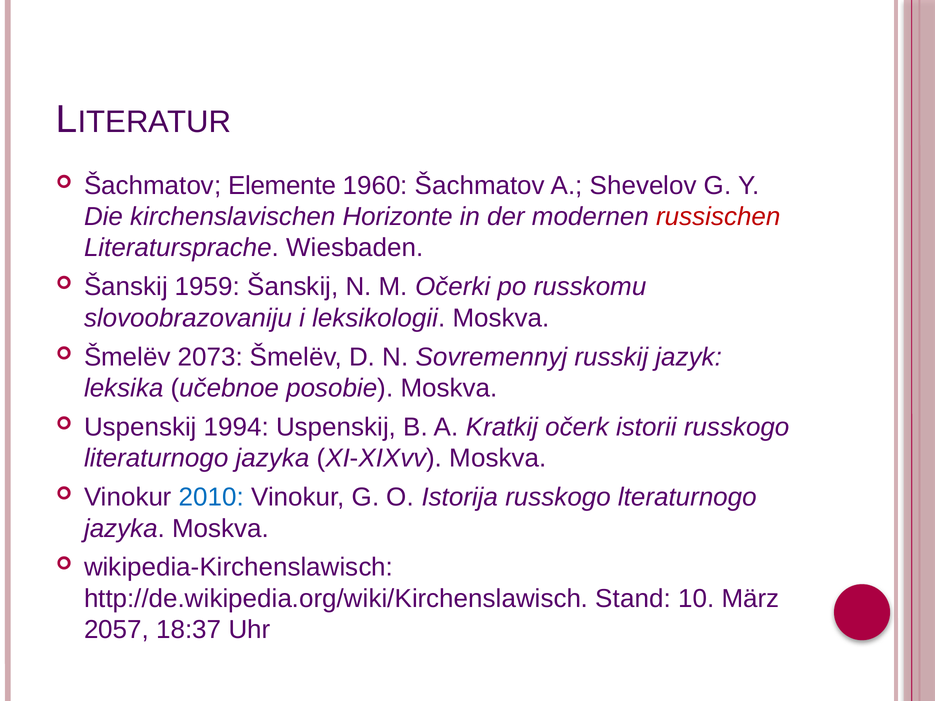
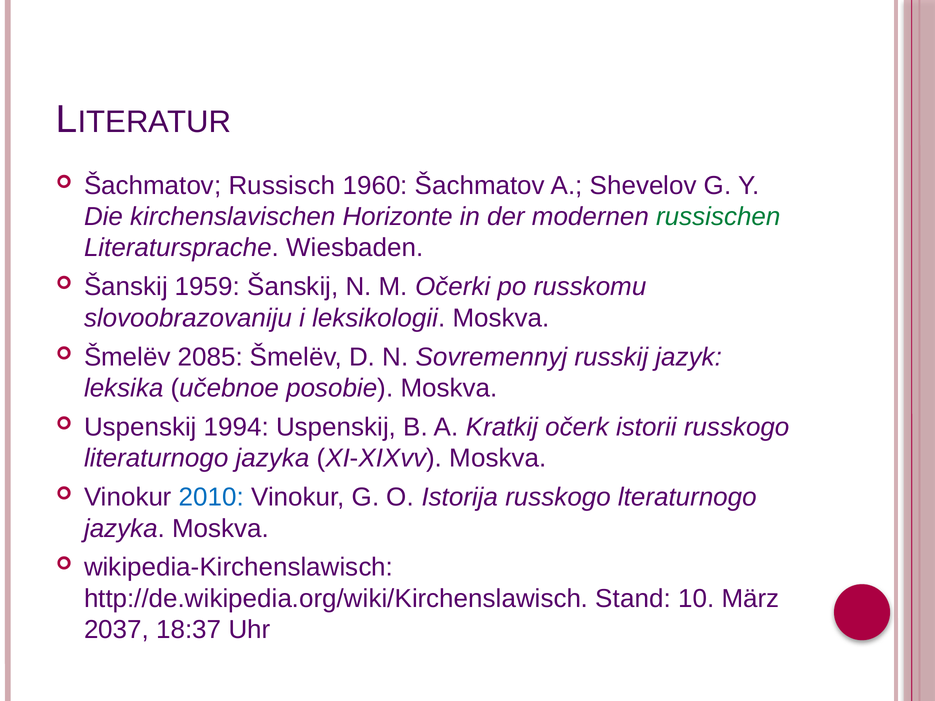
Elemente: Elemente -> Russisch
russischen colour: red -> green
2073: 2073 -> 2085
2057: 2057 -> 2037
